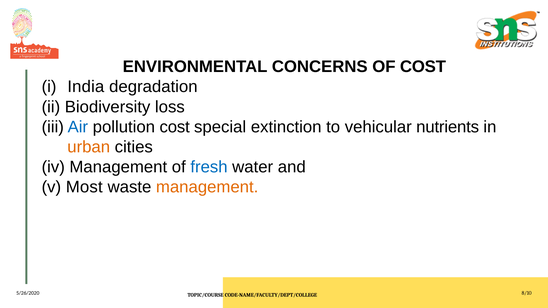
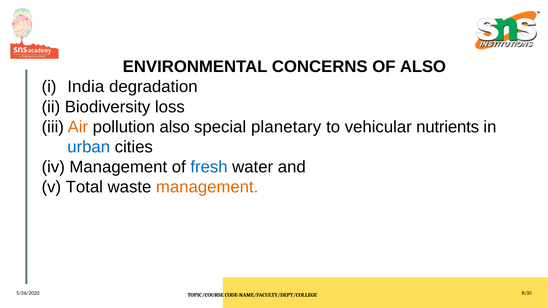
OF COST: COST -> ALSO
Air colour: blue -> orange
pollution cost: cost -> also
extinction: extinction -> planetary
urban colour: orange -> blue
Most: Most -> Total
